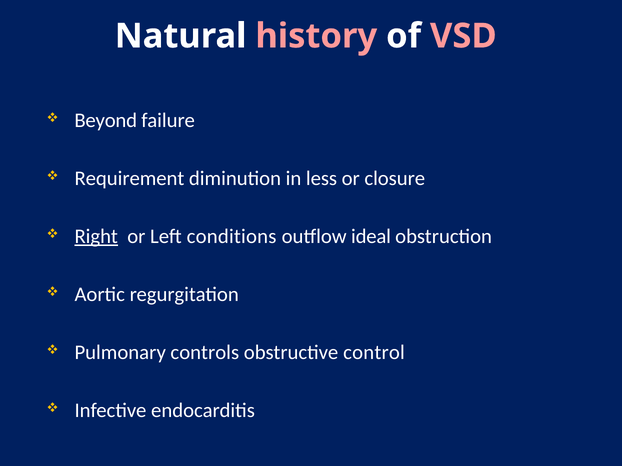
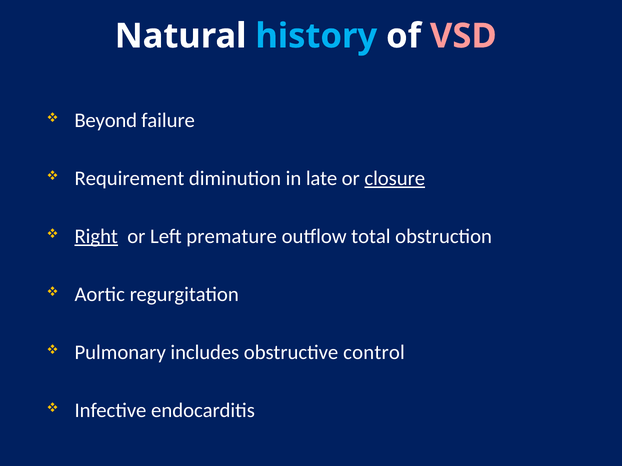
history colour: pink -> light blue
less: less -> late
closure underline: none -> present
conditions: conditions -> premature
ideal: ideal -> total
controls: controls -> includes
